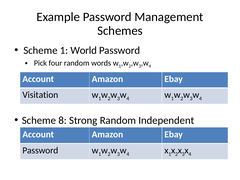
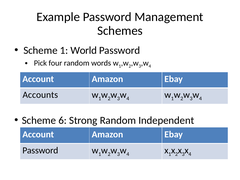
Visitation: Visitation -> Accounts
8: 8 -> 6
